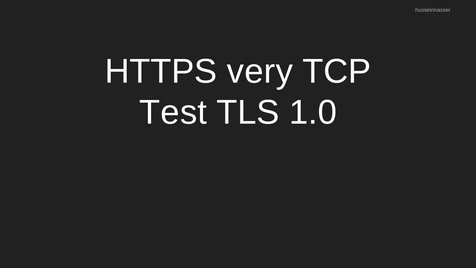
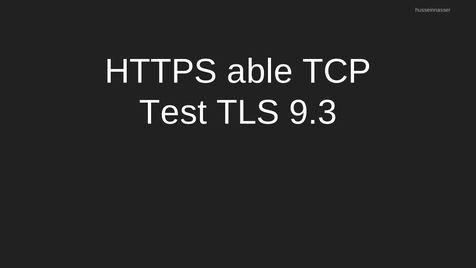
very: very -> able
1.0: 1.0 -> 9.3
